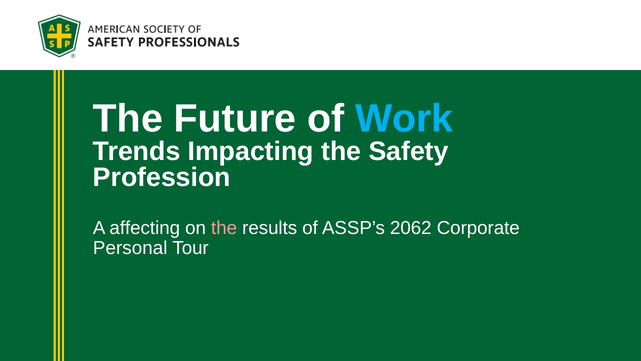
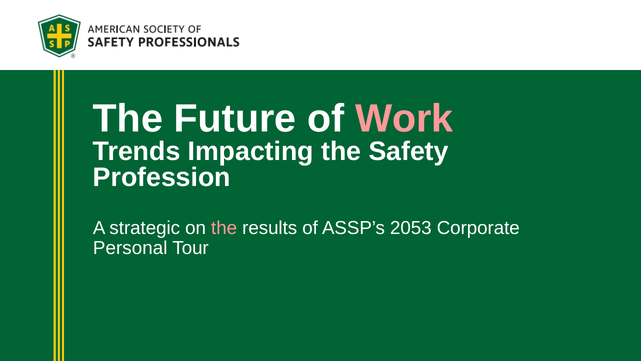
Work colour: light blue -> pink
affecting: affecting -> strategic
2062: 2062 -> 2053
